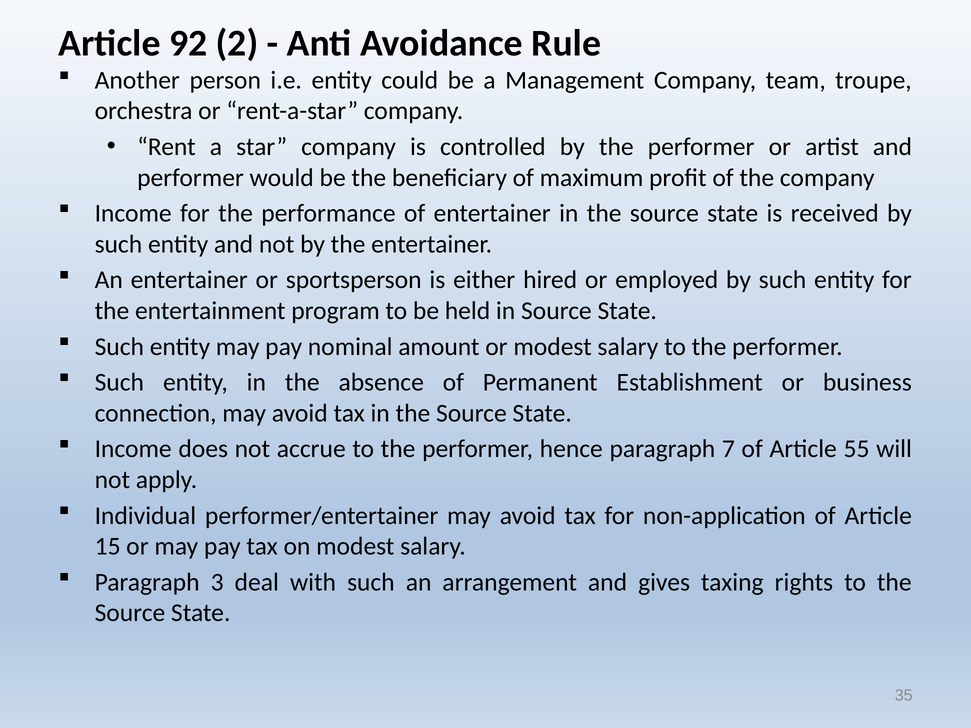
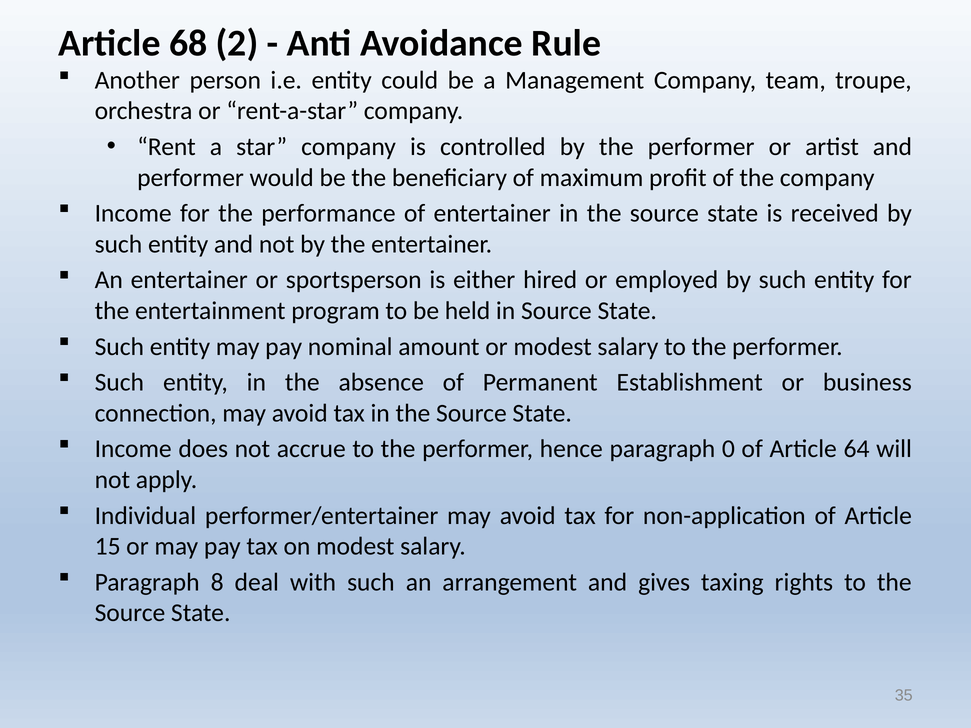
92: 92 -> 68
7: 7 -> 0
55: 55 -> 64
3: 3 -> 8
